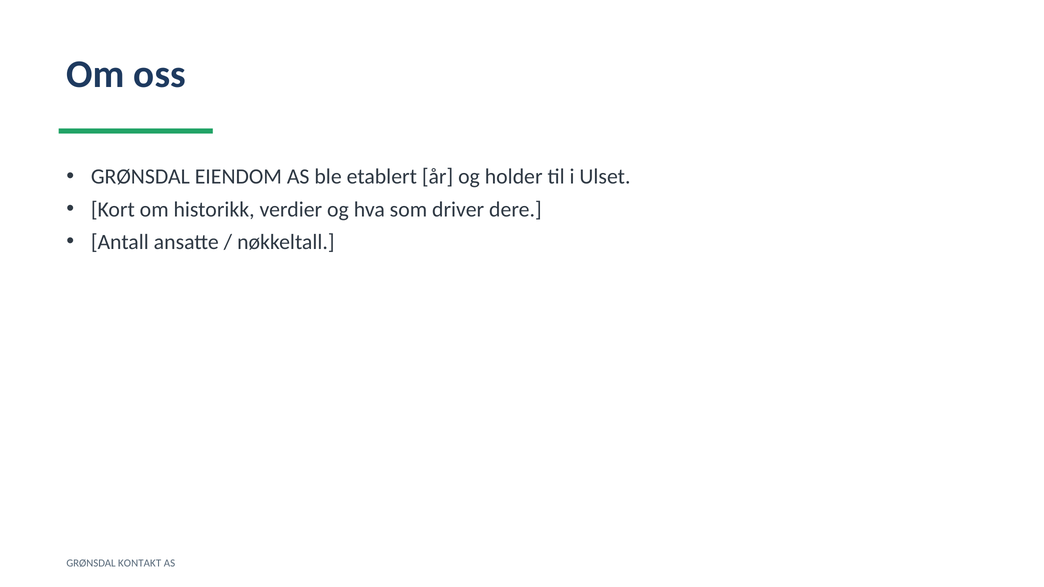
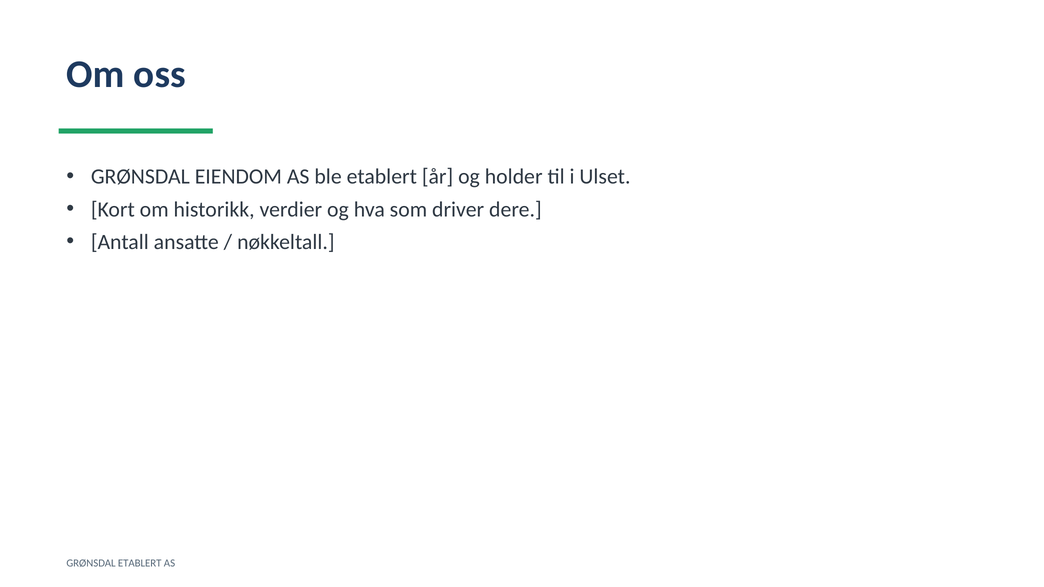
GRØNSDAL KONTAKT: KONTAKT -> ETABLERT
